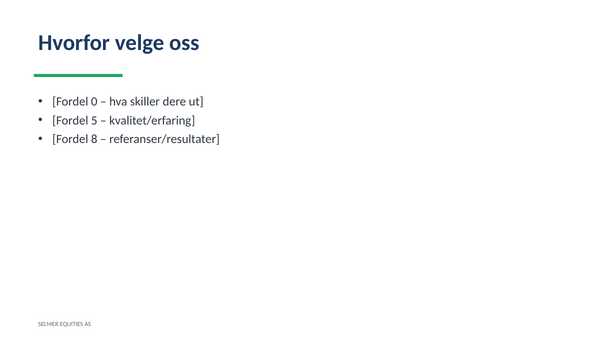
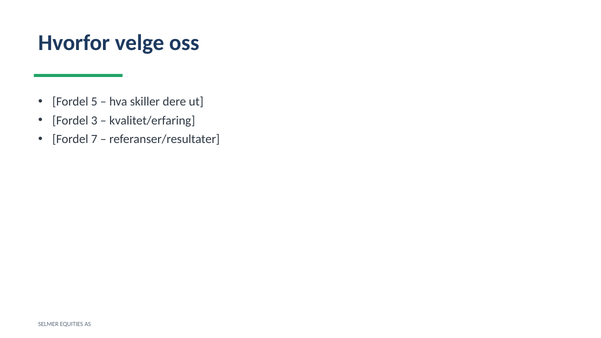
0: 0 -> 5
5: 5 -> 3
8: 8 -> 7
